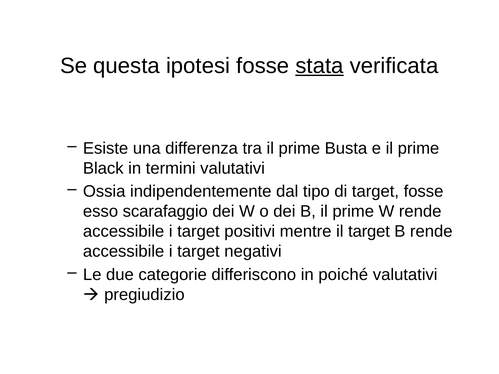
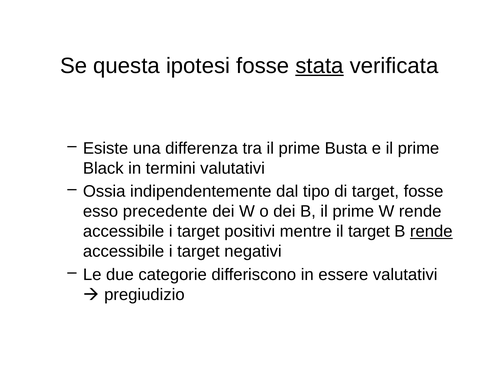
scarafaggio: scarafaggio -> precedente
rende at (431, 232) underline: none -> present
poiché: poiché -> essere
